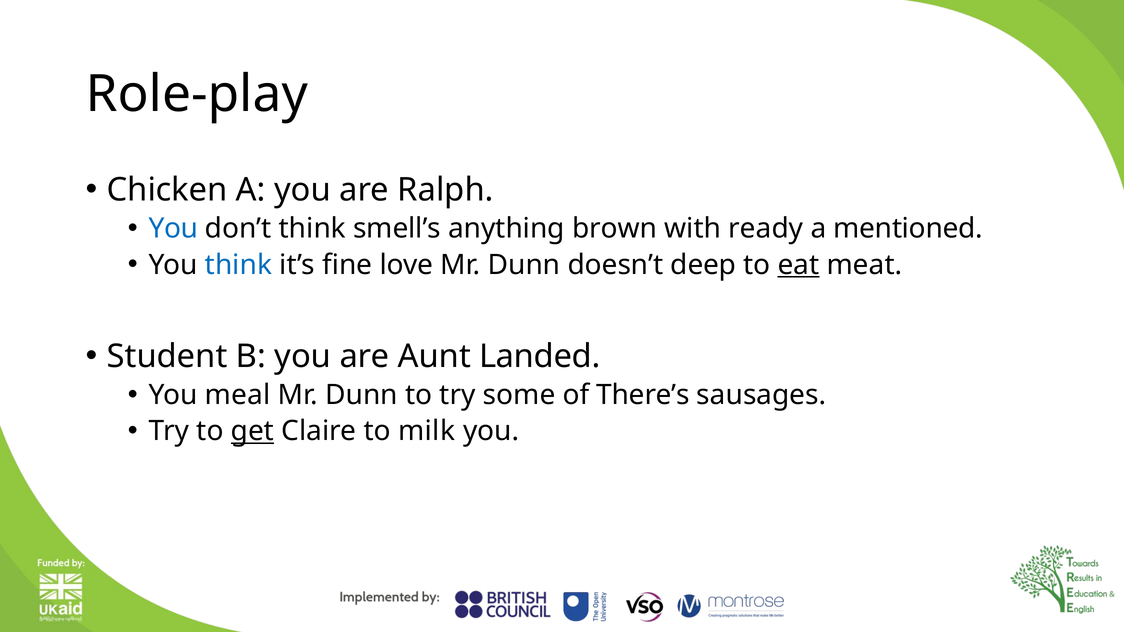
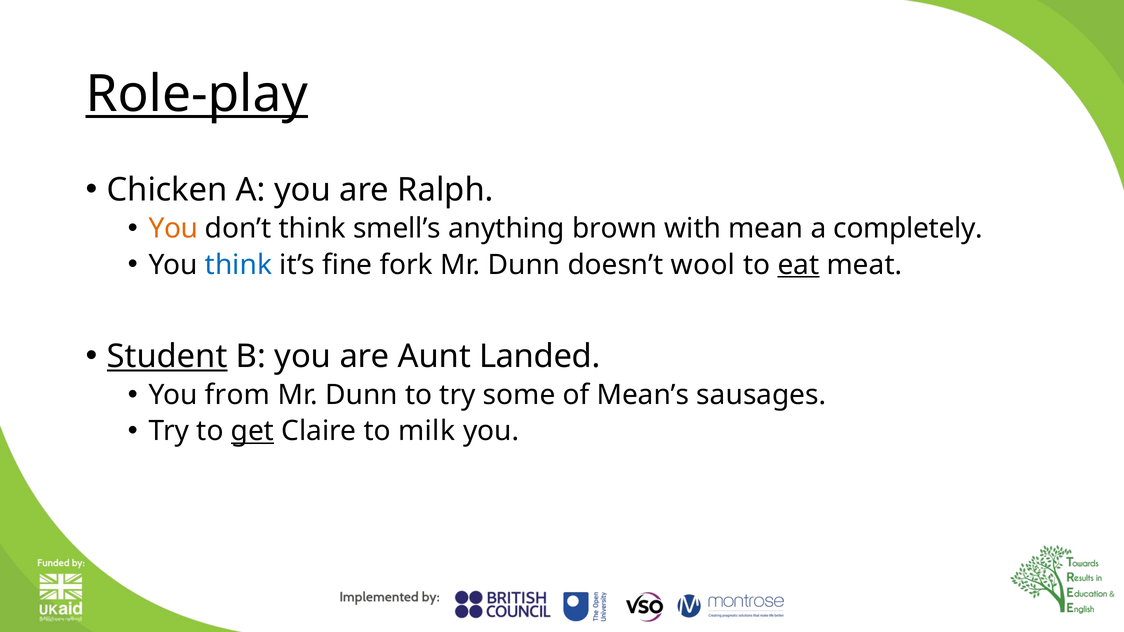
Role-play underline: none -> present
You at (173, 229) colour: blue -> orange
ready: ready -> mean
mentioned: mentioned -> completely
love: love -> fork
deep: deep -> wool
Student underline: none -> present
meal: meal -> from
There’s: There’s -> Mean’s
